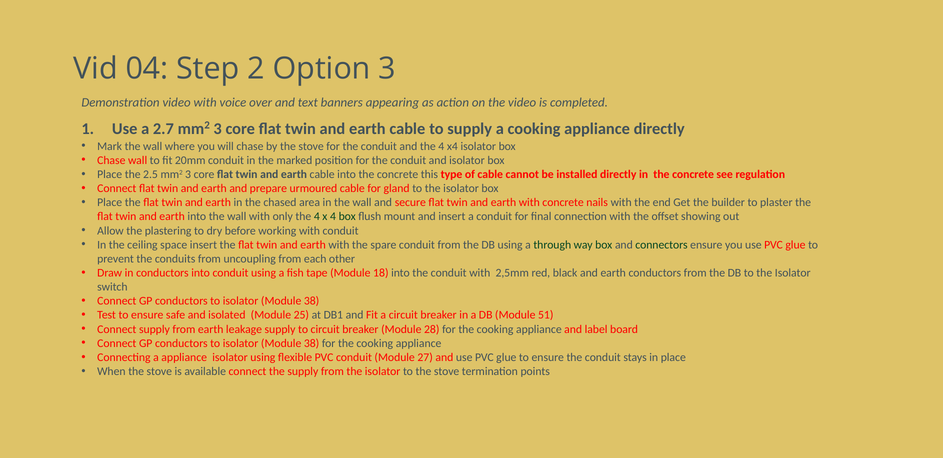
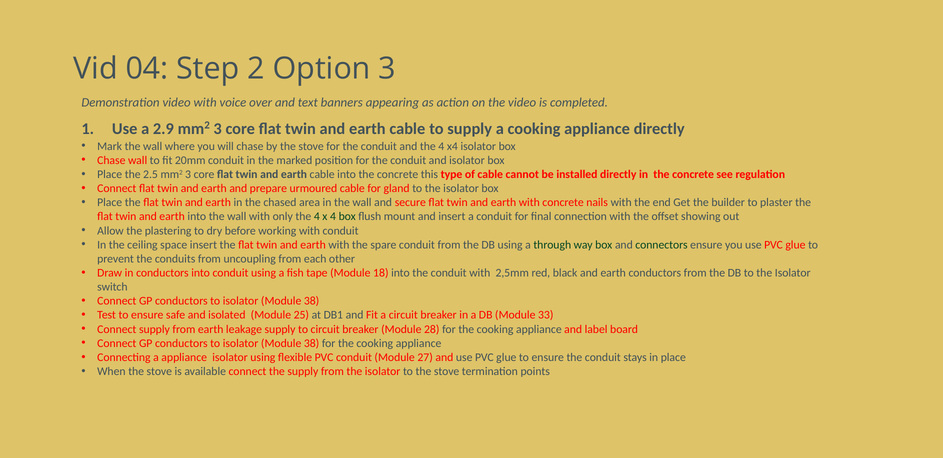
2.7: 2.7 -> 2.9
51: 51 -> 33
